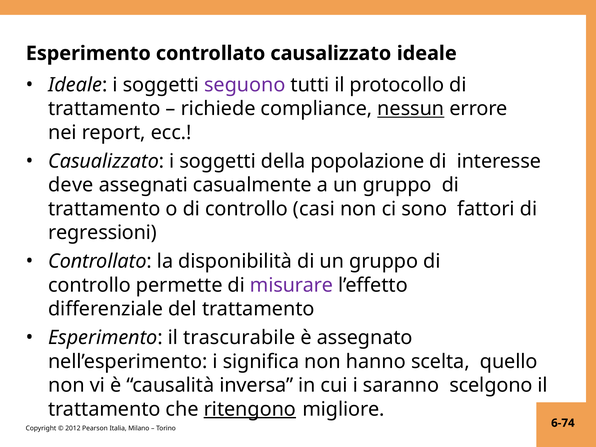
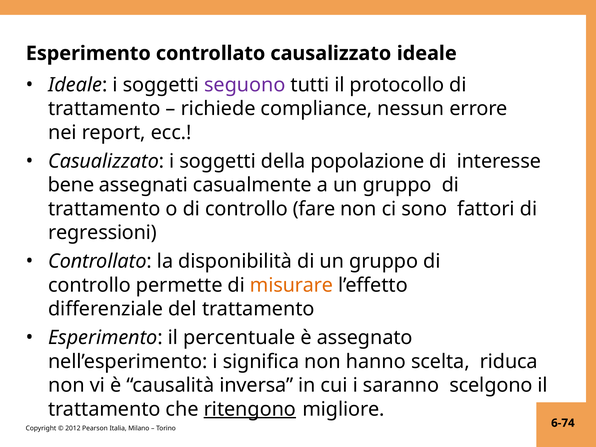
nessun underline: present -> none
deve: deve -> bene
casi: casi -> fare
misurare colour: purple -> orange
trascurabile: trascurabile -> percentuale
quello: quello -> riduca
